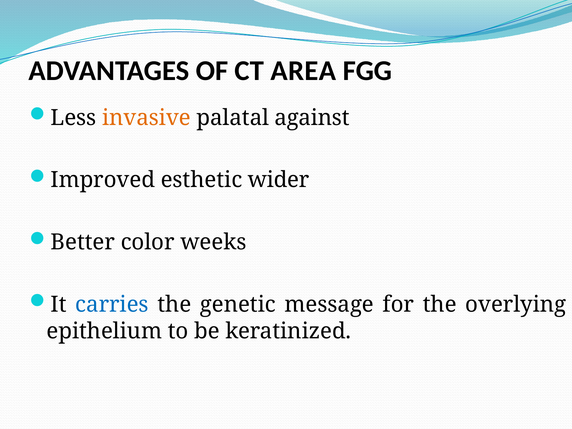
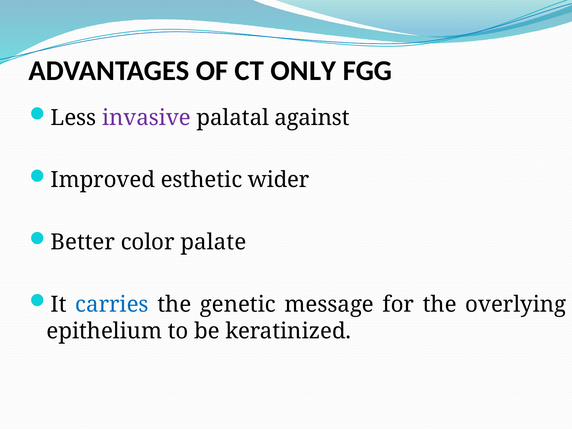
AREA: AREA -> ONLY
invasive colour: orange -> purple
weeks: weeks -> palate
